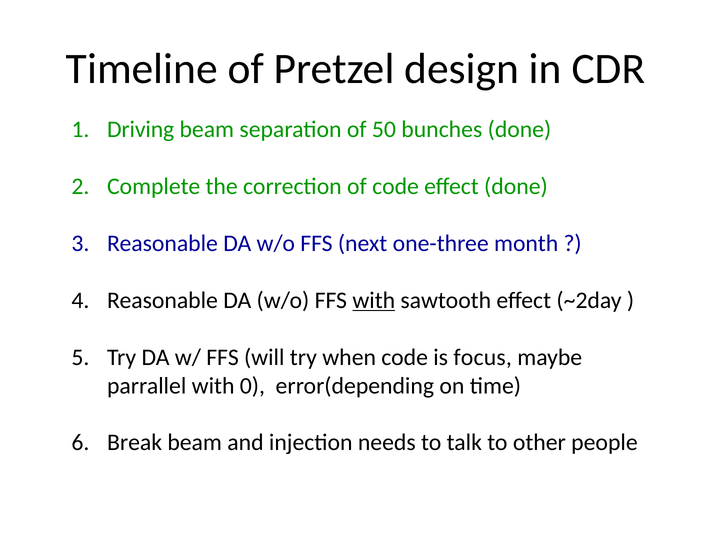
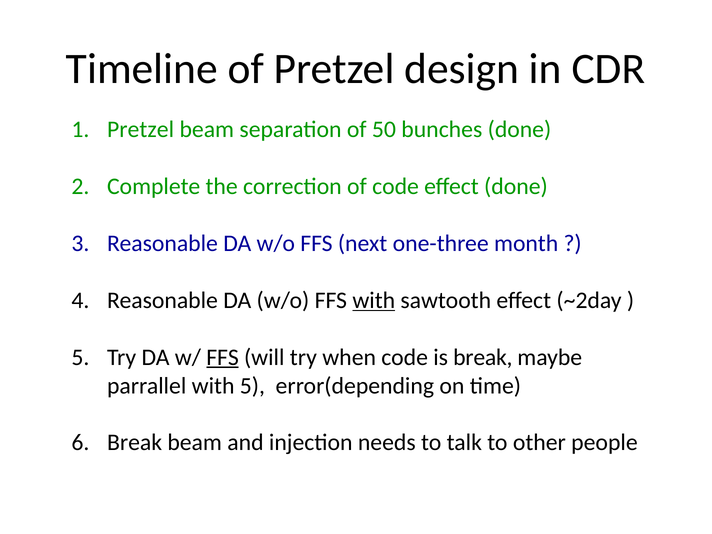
Driving at (141, 129): Driving -> Pretzel
FFS at (223, 357) underline: none -> present
is focus: focus -> break
with 0: 0 -> 5
